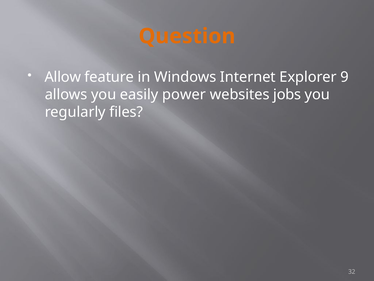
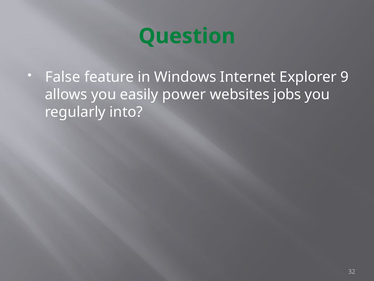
Question colour: orange -> green
Allow: Allow -> False
files: files -> into
